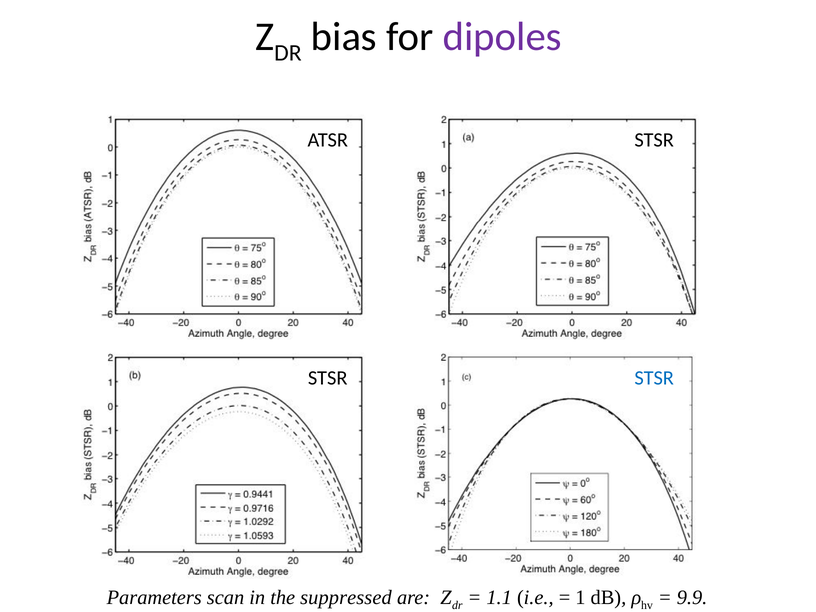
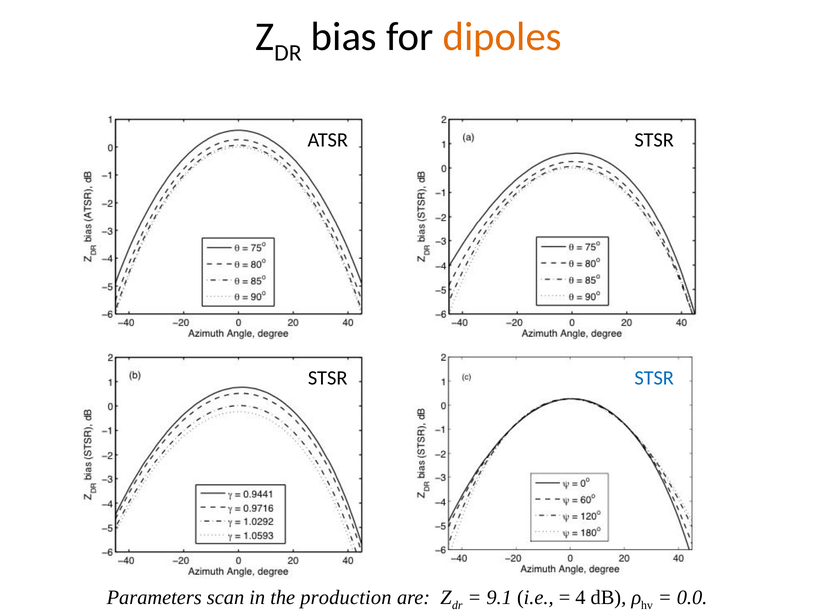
dipoles colour: purple -> orange
suppressed: suppressed -> production
1.1: 1.1 -> 9.1
1: 1 -> 4
9.9: 9.9 -> 0.0
